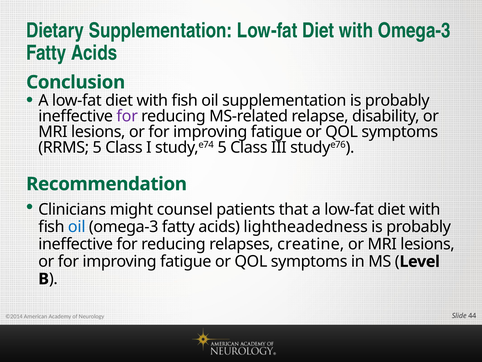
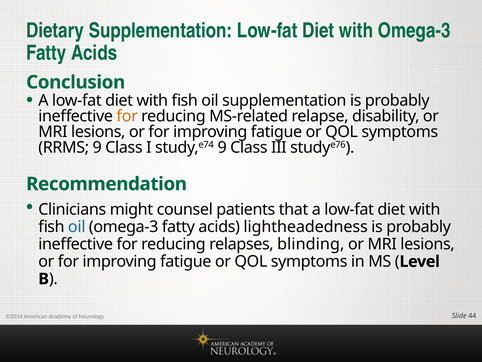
for at (127, 116) colour: purple -> orange
RRMS 5: 5 -> 9
study,e74 5: 5 -> 9
creatine: creatine -> blinding
